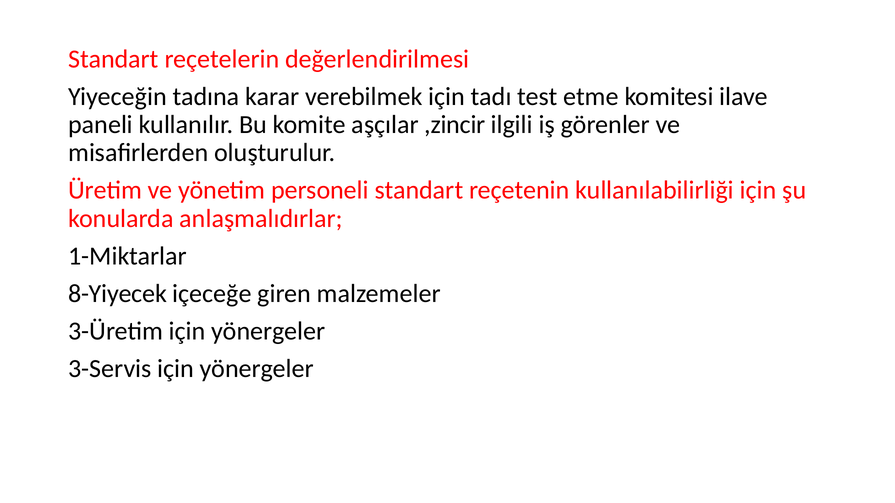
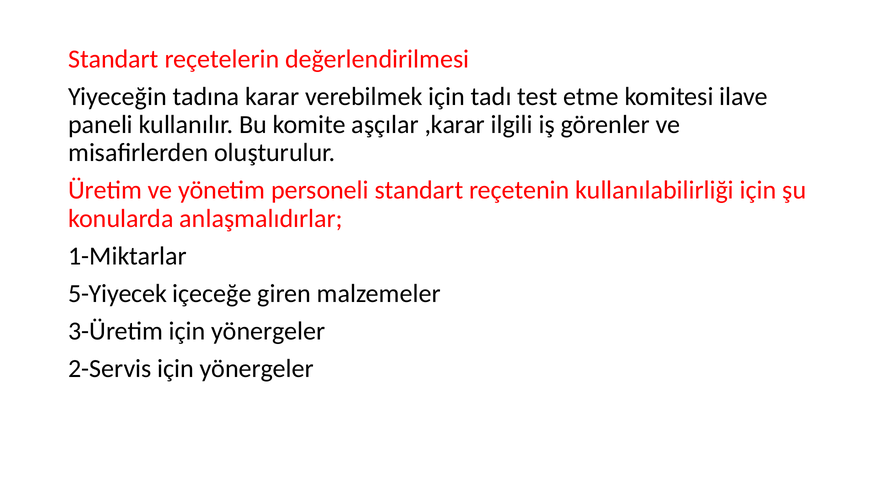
,zincir: ,zincir -> ,karar
8-Yiyecek: 8-Yiyecek -> 5-Yiyecek
3-Servis: 3-Servis -> 2-Servis
